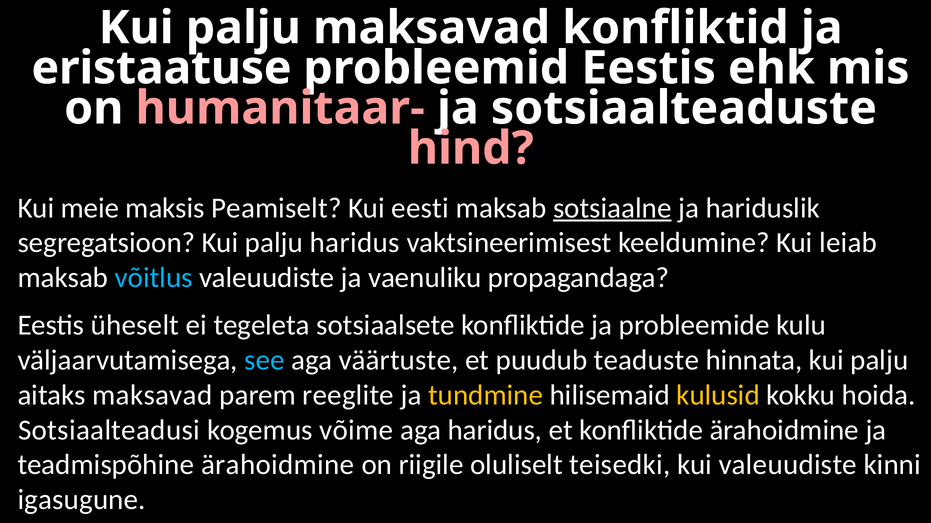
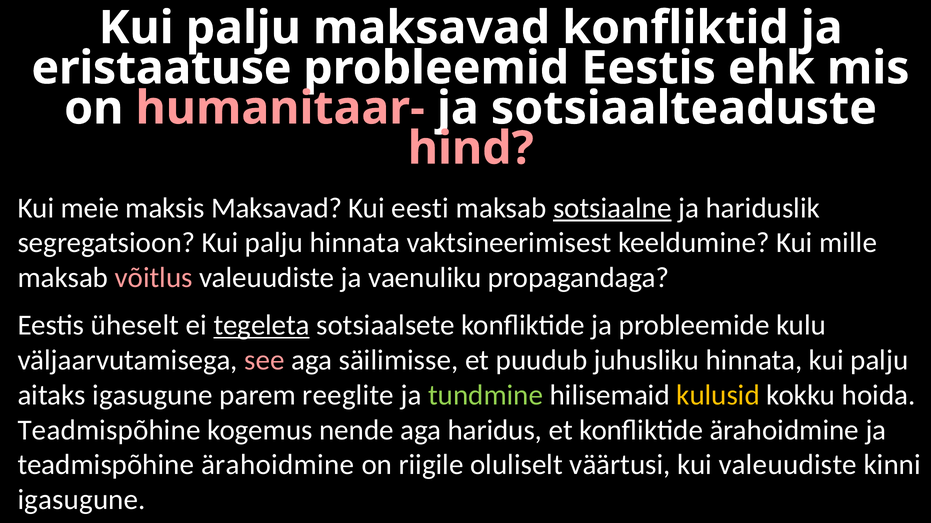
maksis Peamiselt: Peamiselt -> Maksavad
palju haridus: haridus -> hinnata
leiab: leiab -> mille
võitlus colour: light blue -> pink
tegeleta underline: none -> present
see colour: light blue -> pink
väärtuste: väärtuste -> säilimisse
teaduste: teaduste -> juhusliku
aitaks maksavad: maksavad -> igasugune
tundmine colour: yellow -> light green
Sotsiaalteadusi at (109, 430): Sotsiaalteadusi -> Teadmispõhine
võime: võime -> nende
teisedki: teisedki -> väärtusi
